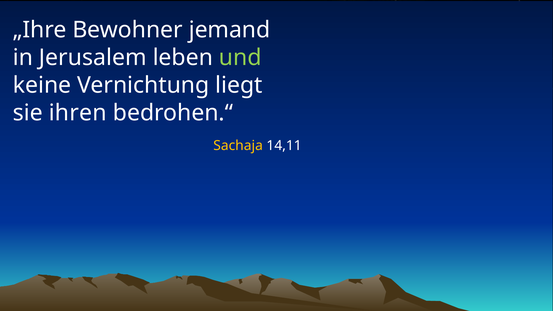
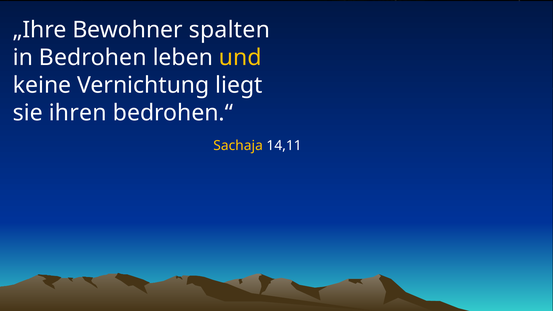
jemand: jemand -> spalten
Jerusalem: Jerusalem -> Bedrohen
und colour: light green -> yellow
